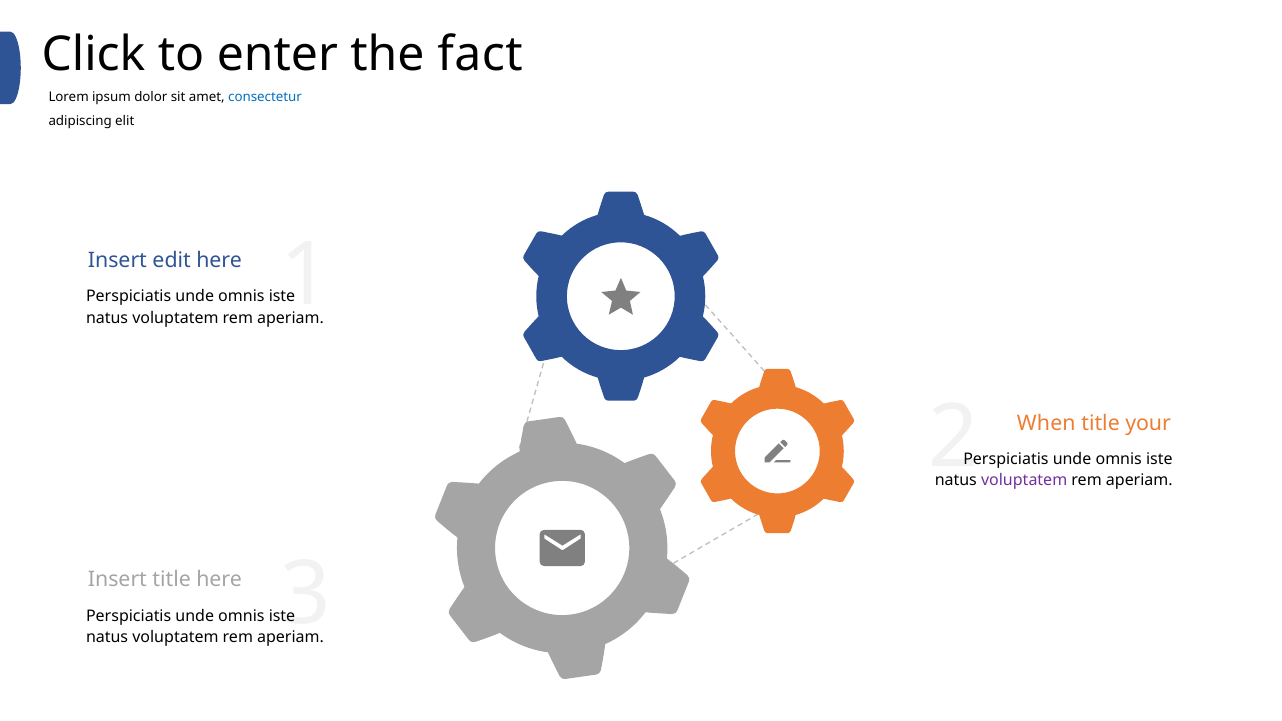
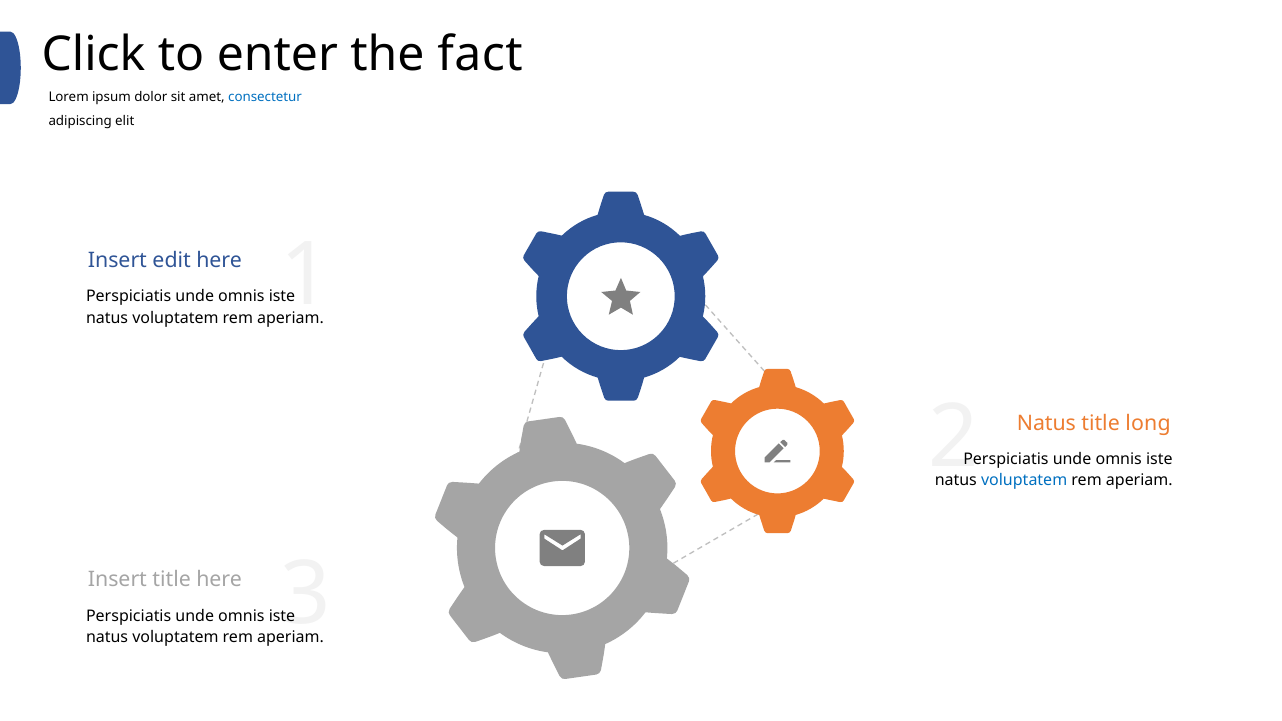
When at (1046, 423): When -> Natus
your: your -> long
voluptatem at (1024, 481) colour: purple -> blue
